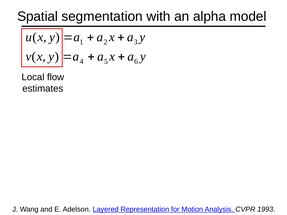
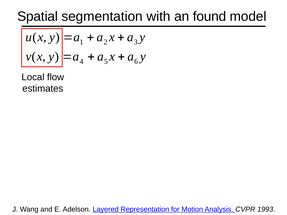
alpha: alpha -> found
